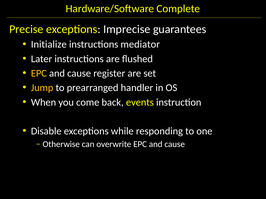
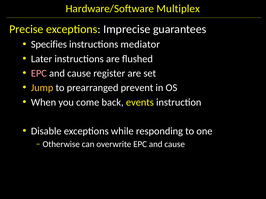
Complete: Complete -> Multiplex
Initialize: Initialize -> Specifies
EPC at (39, 73) colour: yellow -> pink
handler: handler -> prevent
